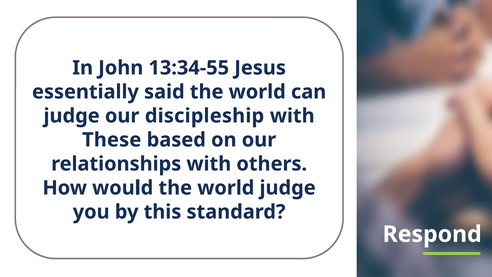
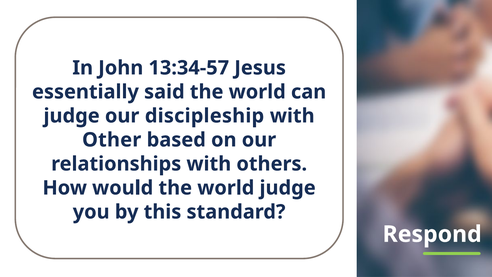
13:34-55: 13:34-55 -> 13:34-57
These: These -> Other
